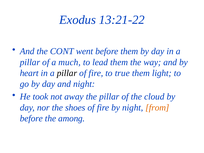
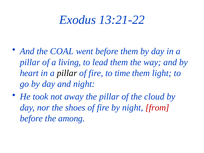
CONT: CONT -> COAL
much: much -> living
true: true -> time
from colour: orange -> red
